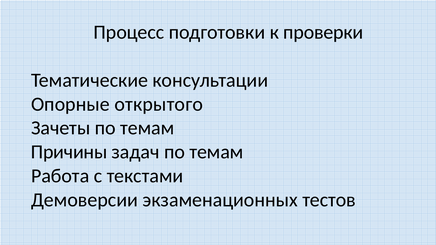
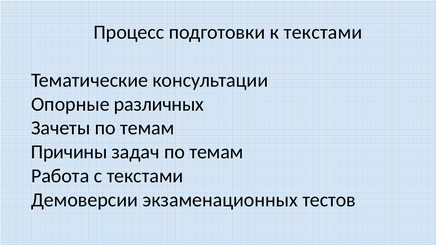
к проверки: проверки -> текстами
открытого: открытого -> различных
